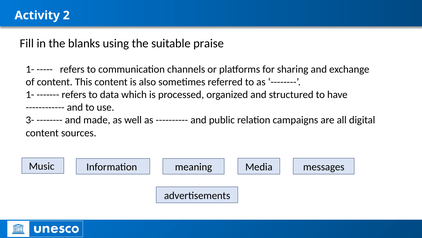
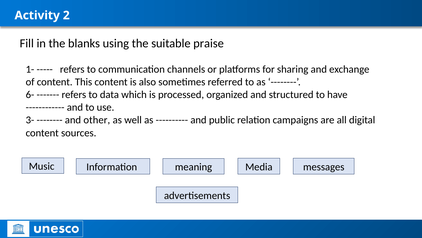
1- at (30, 95): 1- -> 6-
made: made -> other
